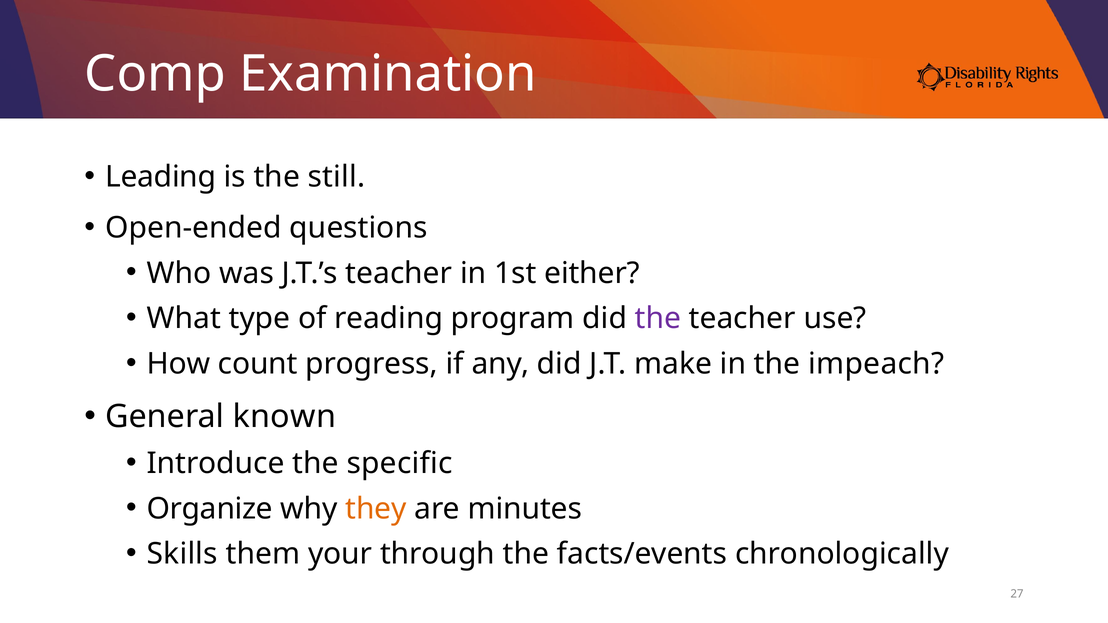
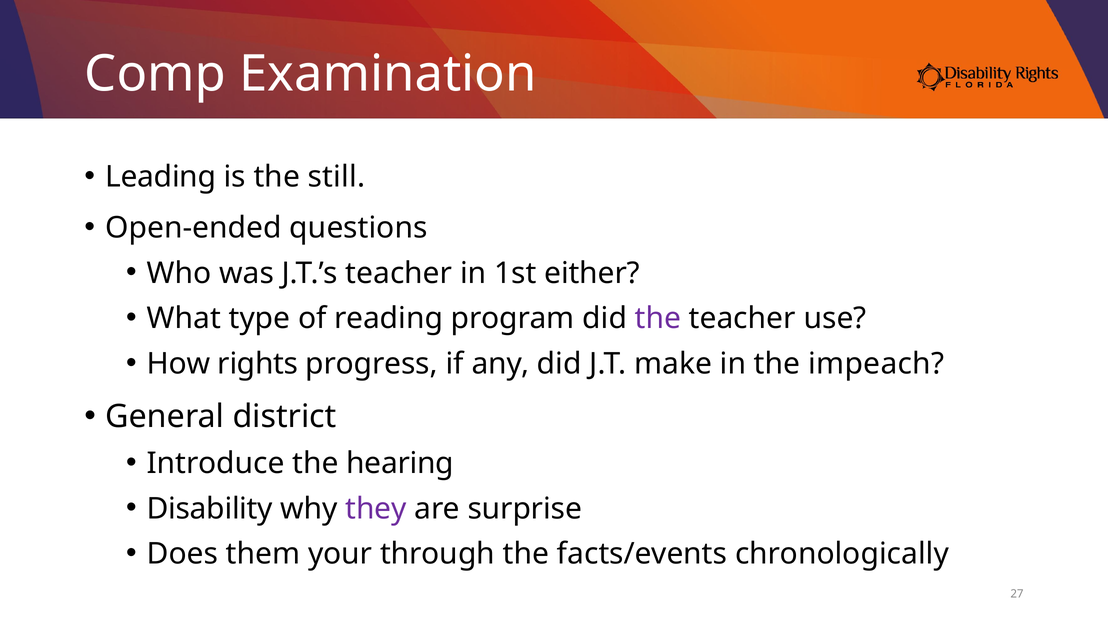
count: count -> rights
known: known -> district
specific: specific -> hearing
Organize: Organize -> Disability
they colour: orange -> purple
minutes: minutes -> surprise
Skills: Skills -> Does
